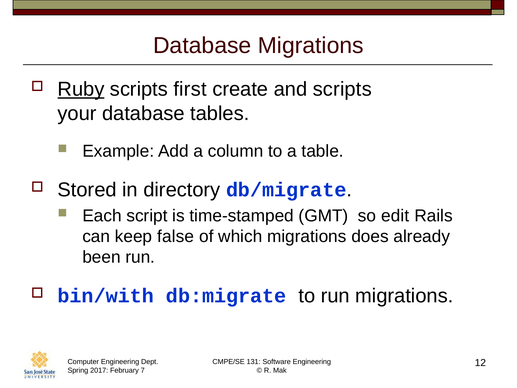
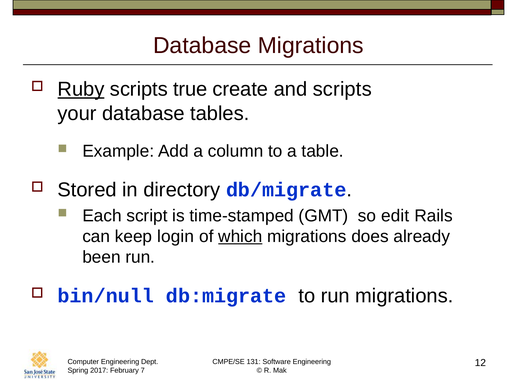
first: first -> true
false: false -> login
which underline: none -> present
bin/with: bin/with -> bin/null
